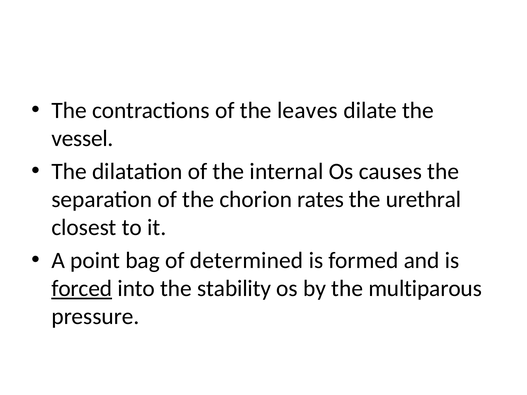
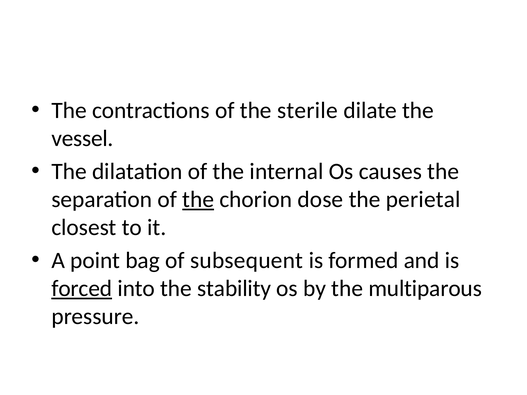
leaves: leaves -> sterile
the at (198, 200) underline: none -> present
rates: rates -> dose
urethral: urethral -> perietal
determined: determined -> subsequent
